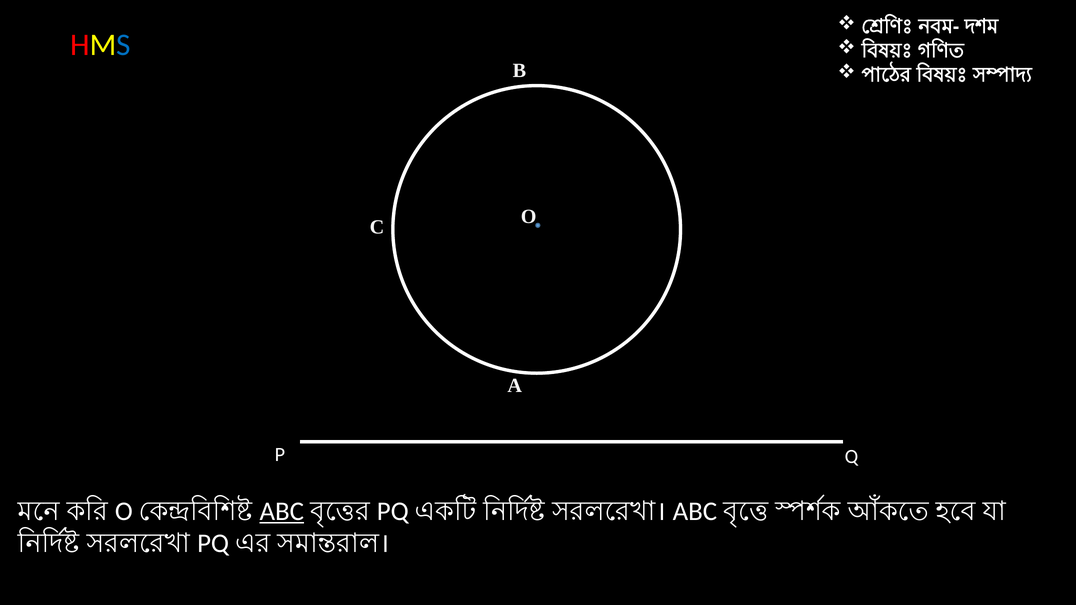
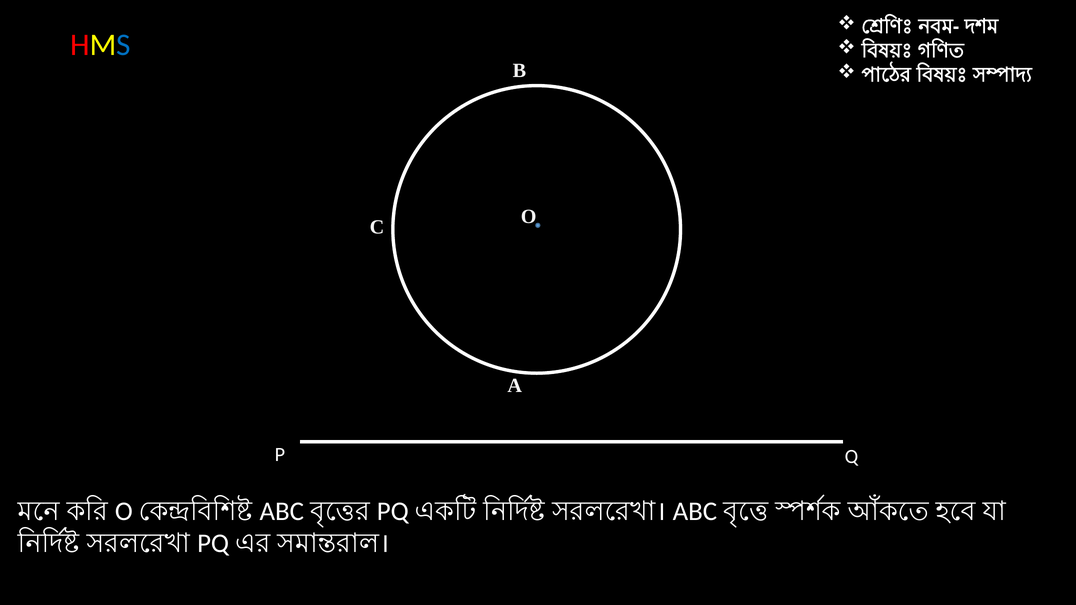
ABC at (282, 512) underline: present -> none
